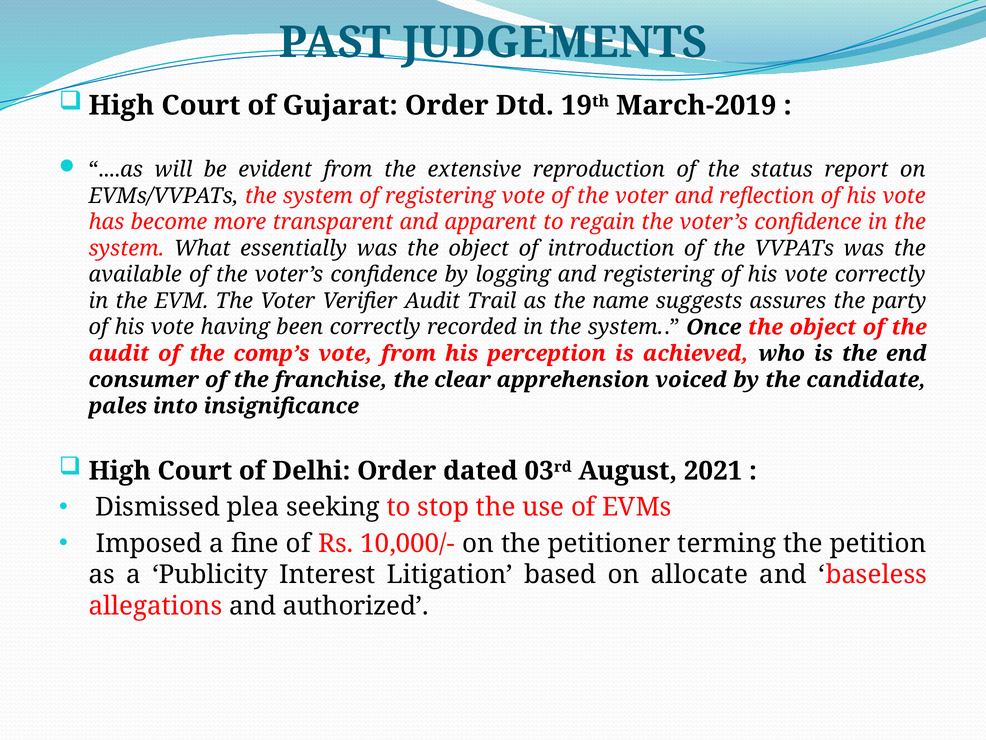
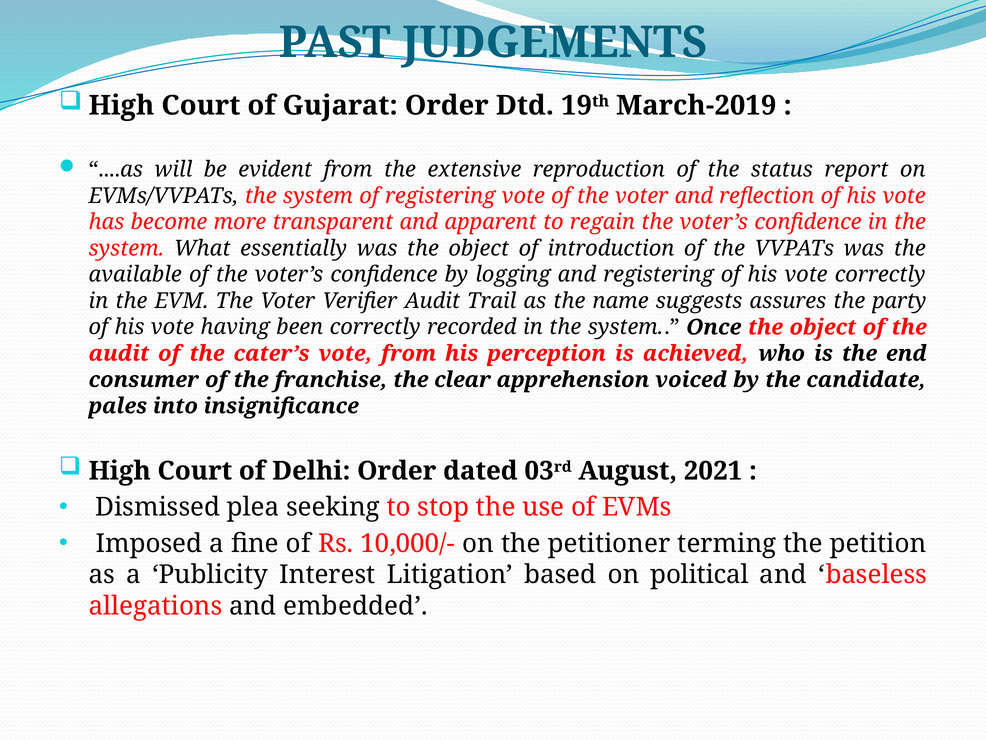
comp’s: comp’s -> cater’s
allocate: allocate -> political
authorized: authorized -> embedded
